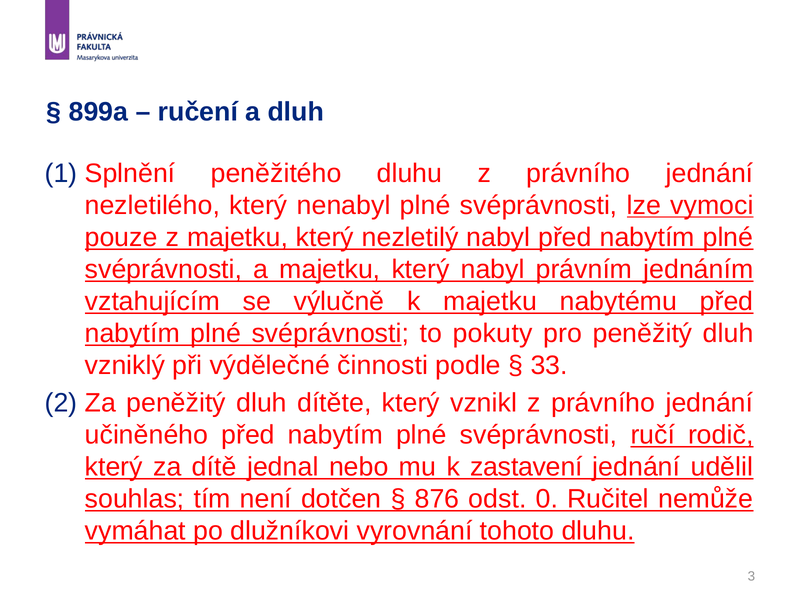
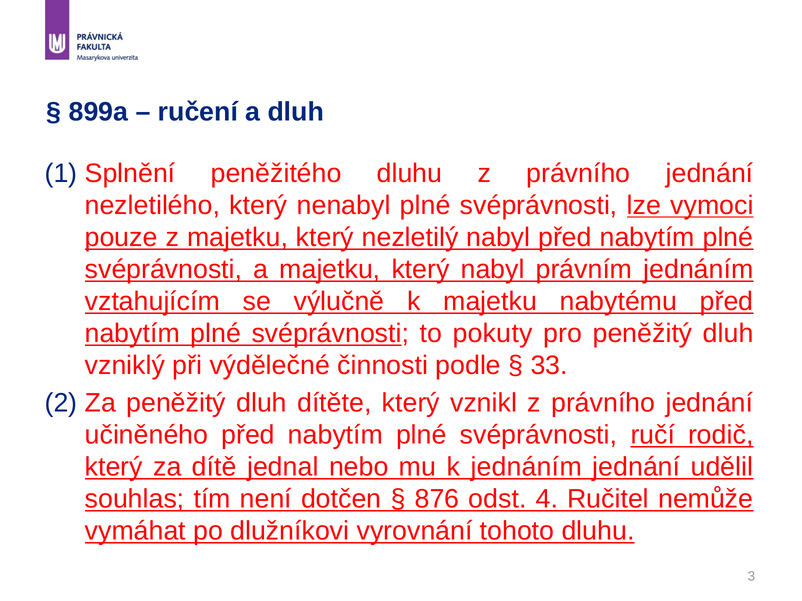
k zastavení: zastavení -> jednáním
0: 0 -> 4
